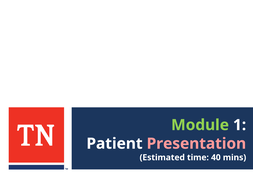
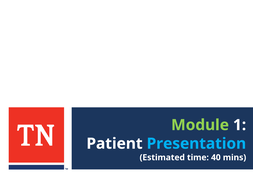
Presentation colour: pink -> light blue
